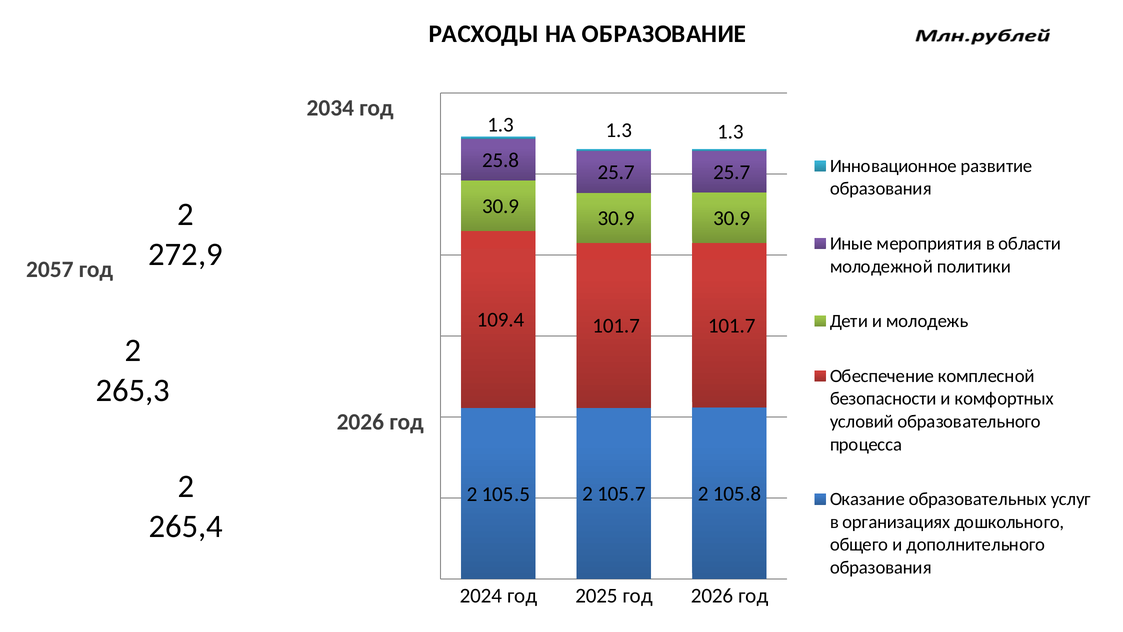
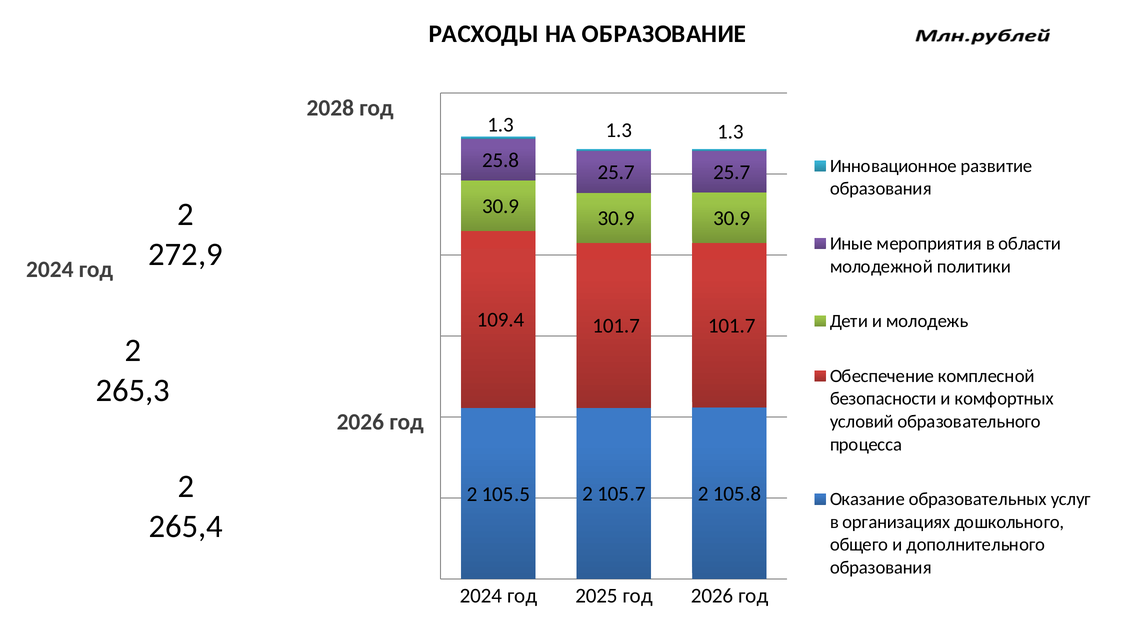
2034: 2034 -> 2028
2057 at (50, 269): 2057 -> 2024
